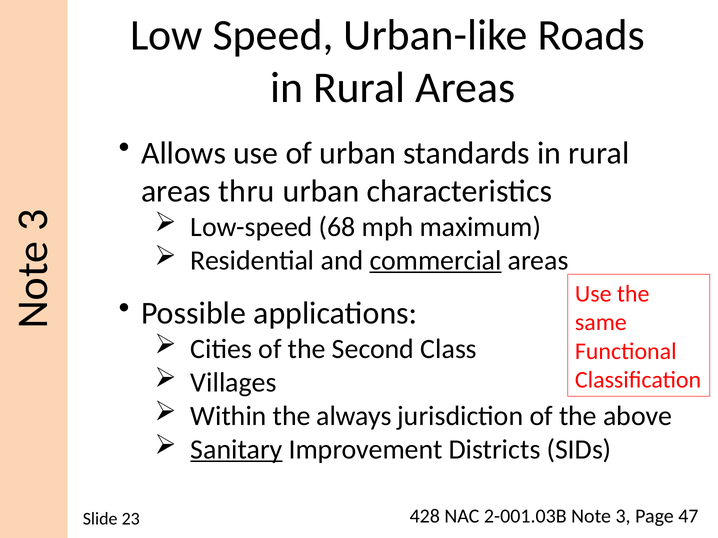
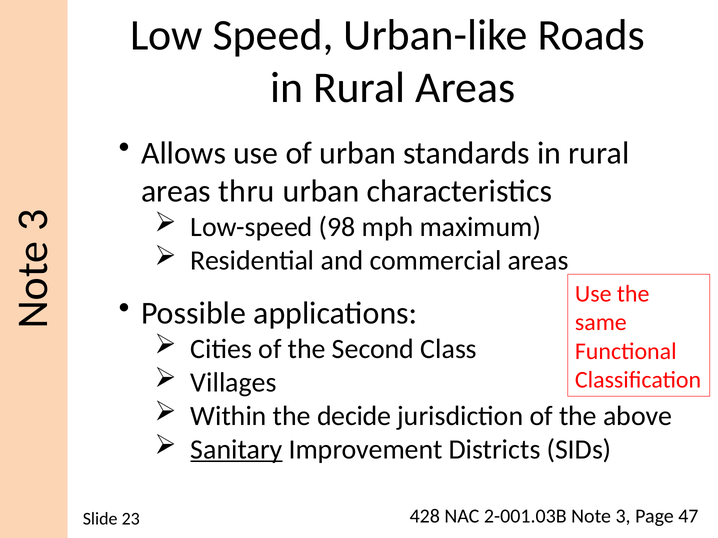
68: 68 -> 98
commercial underline: present -> none
always: always -> decide
